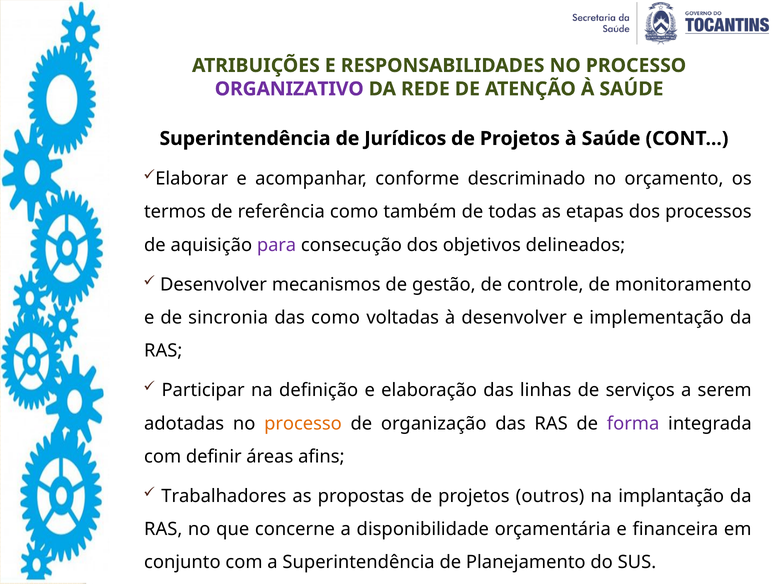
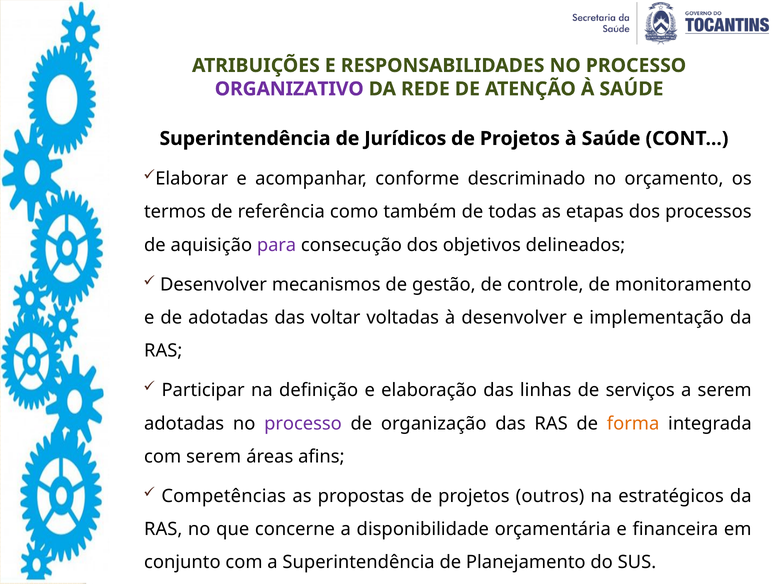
de sincronia: sincronia -> adotadas
das como: como -> voltar
processo at (303, 423) colour: orange -> purple
forma colour: purple -> orange
com definir: definir -> serem
Trabalhadores: Trabalhadores -> Competências
implantação: implantação -> estratégicos
